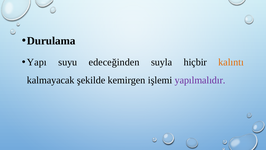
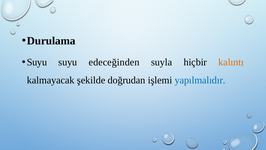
Yapı at (37, 62): Yapı -> Suyu
kemirgen: kemirgen -> doğrudan
yapılmalıdır colour: purple -> blue
